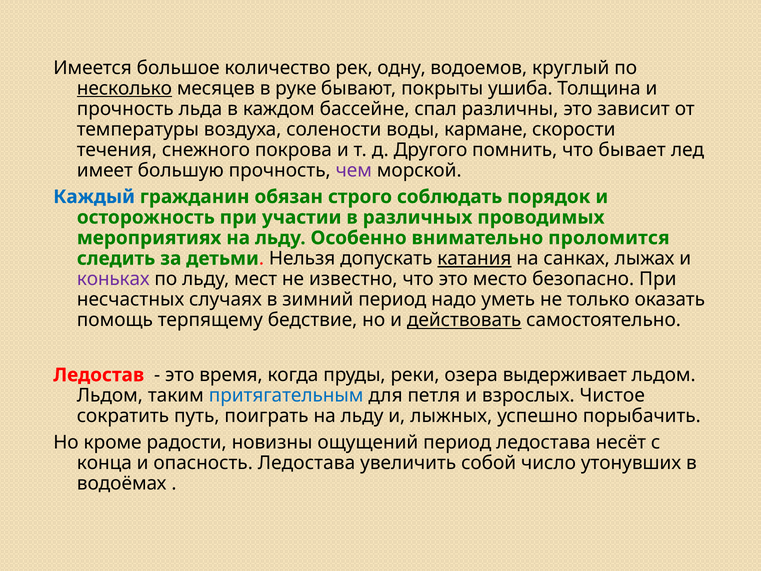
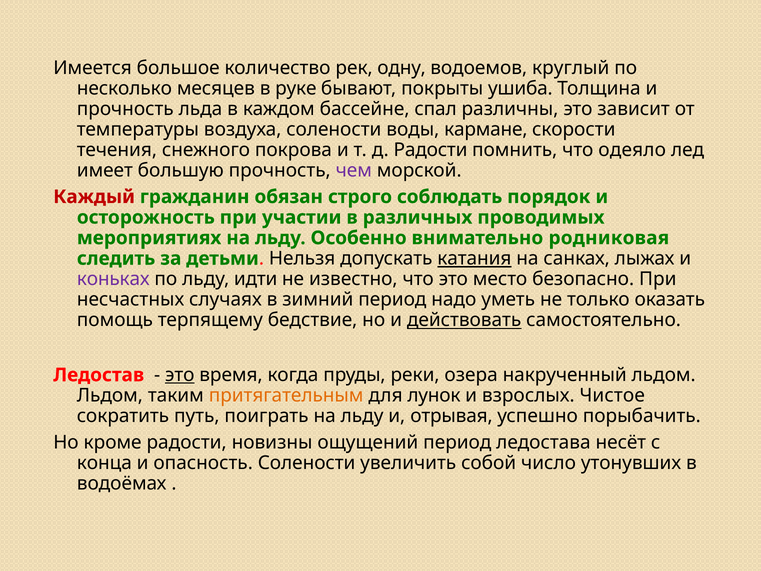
несколько underline: present -> none
д Другого: Другого -> Радости
бывает: бывает -> одеяло
Каждый colour: blue -> red
проломится: проломится -> родниковая
мест: мест -> идти
это at (180, 375) underline: none -> present
выдерживает: выдерживает -> накрученный
притягательным colour: blue -> orange
петля: петля -> лунок
лыжных: лыжных -> отрывая
опасность Ледостава: Ледостава -> Солености
